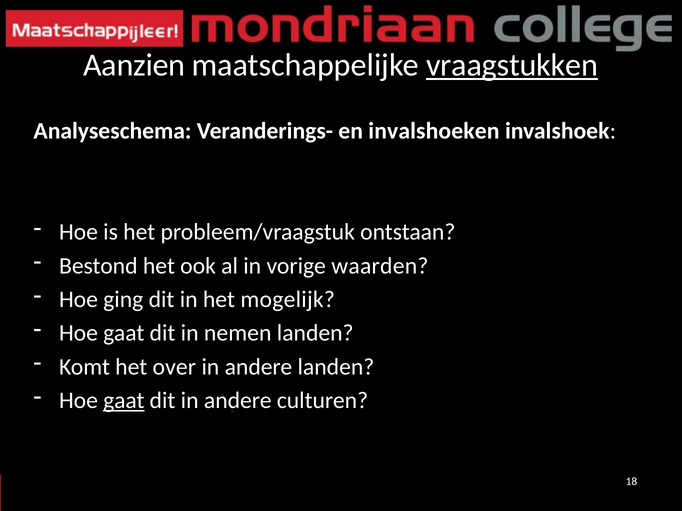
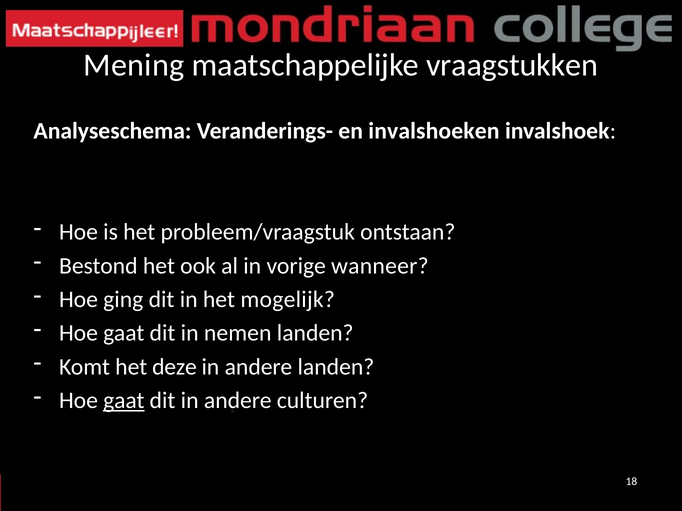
Aanzien: Aanzien -> Mening
vraagstukken underline: present -> none
waarden: waarden -> wanneer
over: over -> deze
